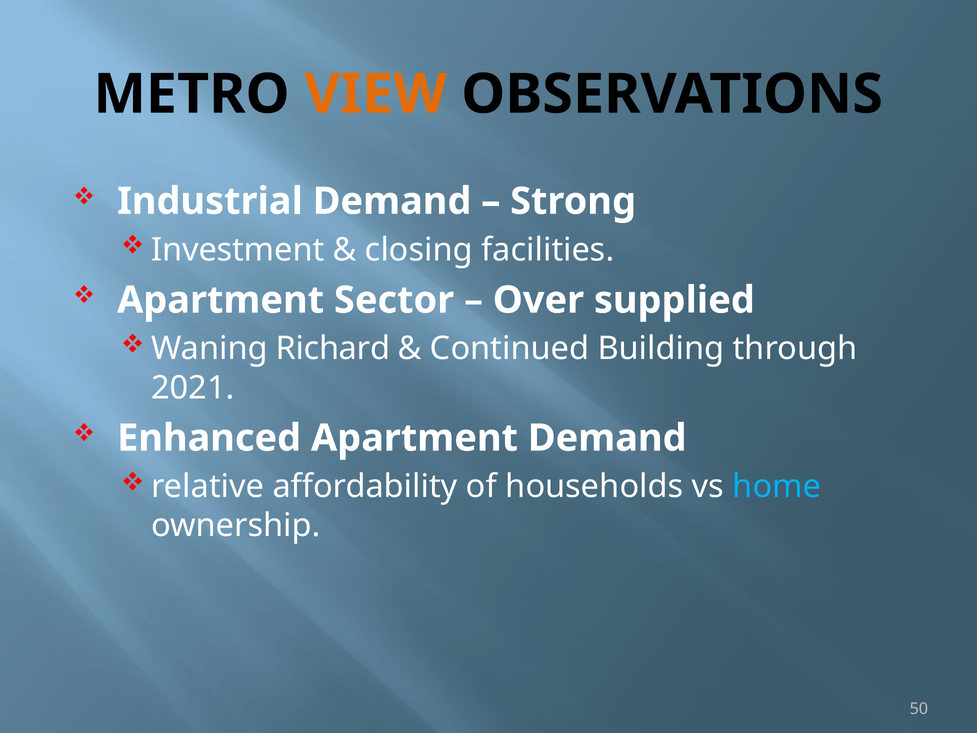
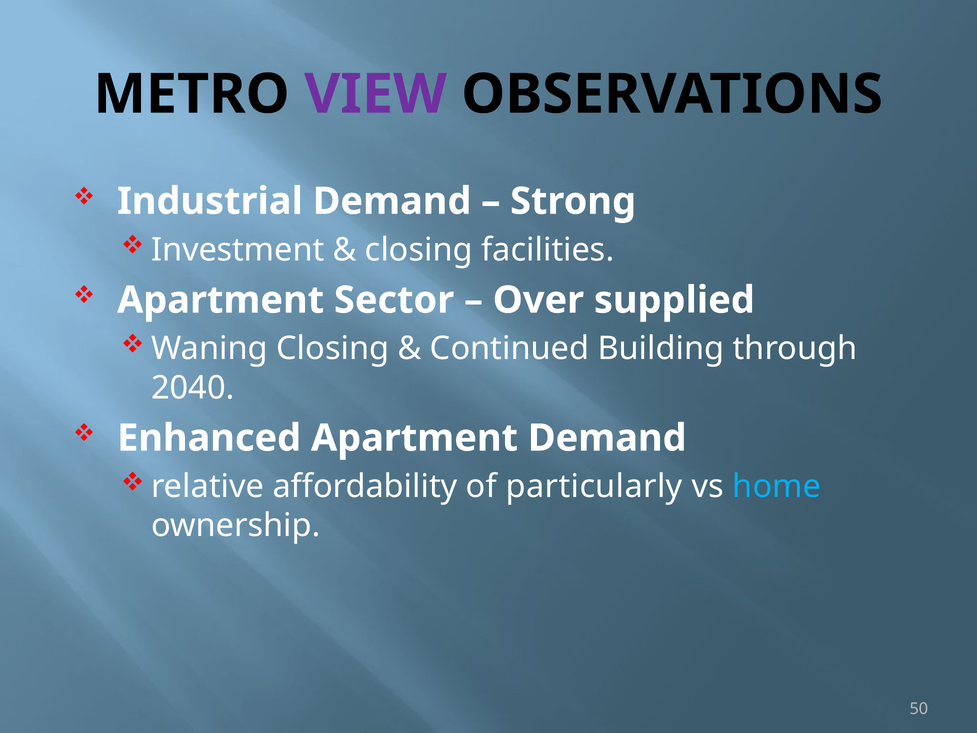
VIEW colour: orange -> purple
Waning Richard: Richard -> Closing
2021: 2021 -> 2040
households: households -> particularly
